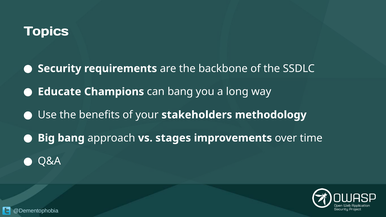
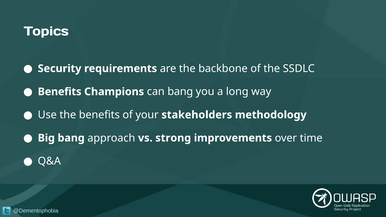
Educate at (60, 92): Educate -> Benefits
stages: stages -> strong
